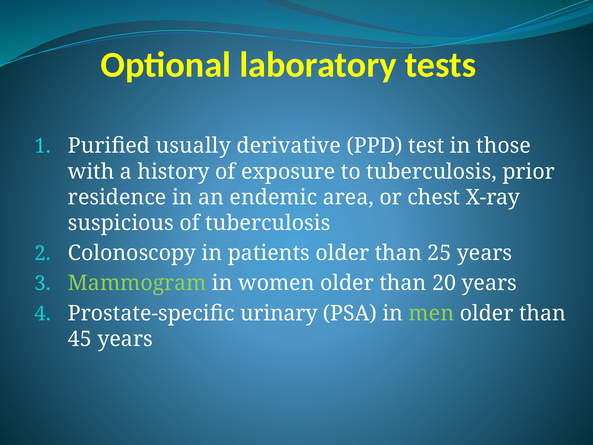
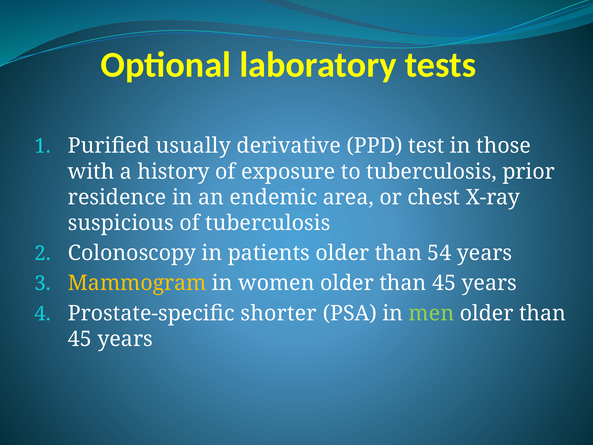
25: 25 -> 54
Mammogram colour: light green -> yellow
women older than 20: 20 -> 45
urinary: urinary -> shorter
